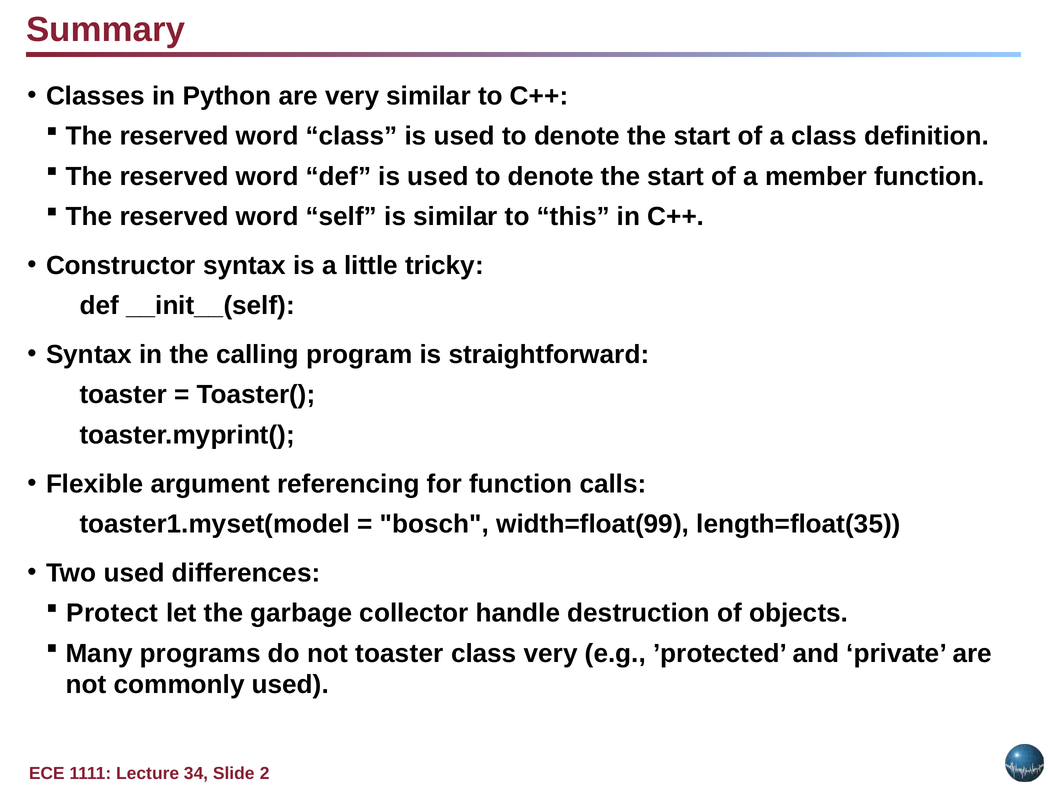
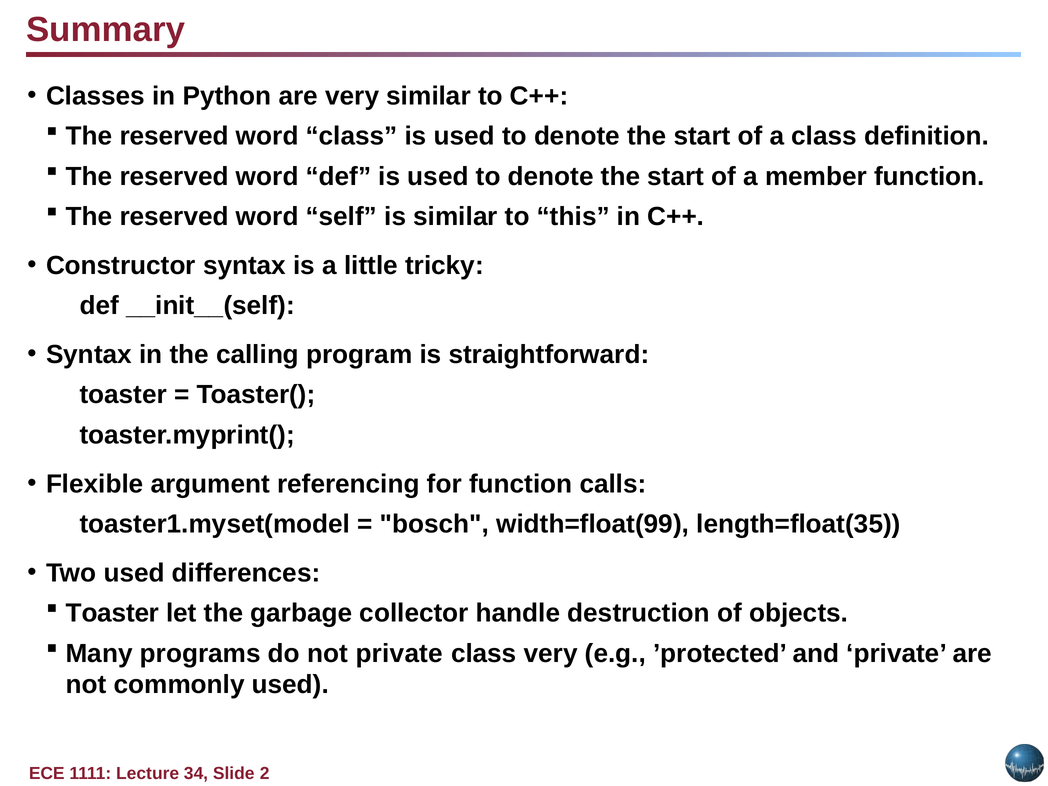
Protect at (112, 613): Protect -> Toaster
not toaster: toaster -> private
